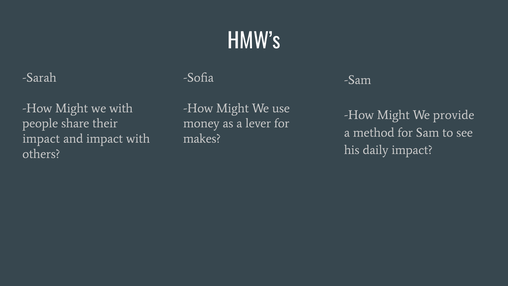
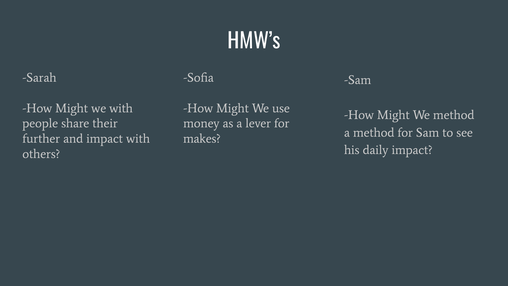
We provide: provide -> method
impact at (41, 139): impact -> further
